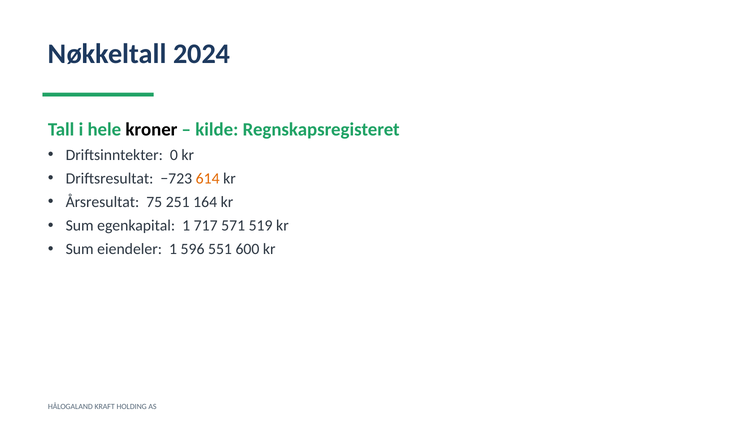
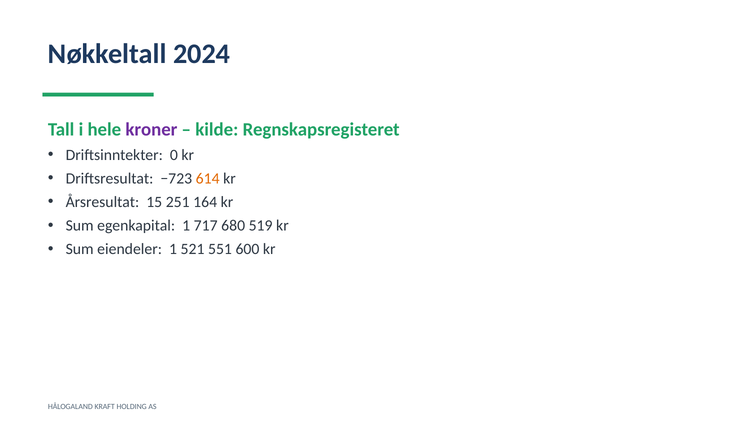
kroner colour: black -> purple
75: 75 -> 15
571: 571 -> 680
596: 596 -> 521
